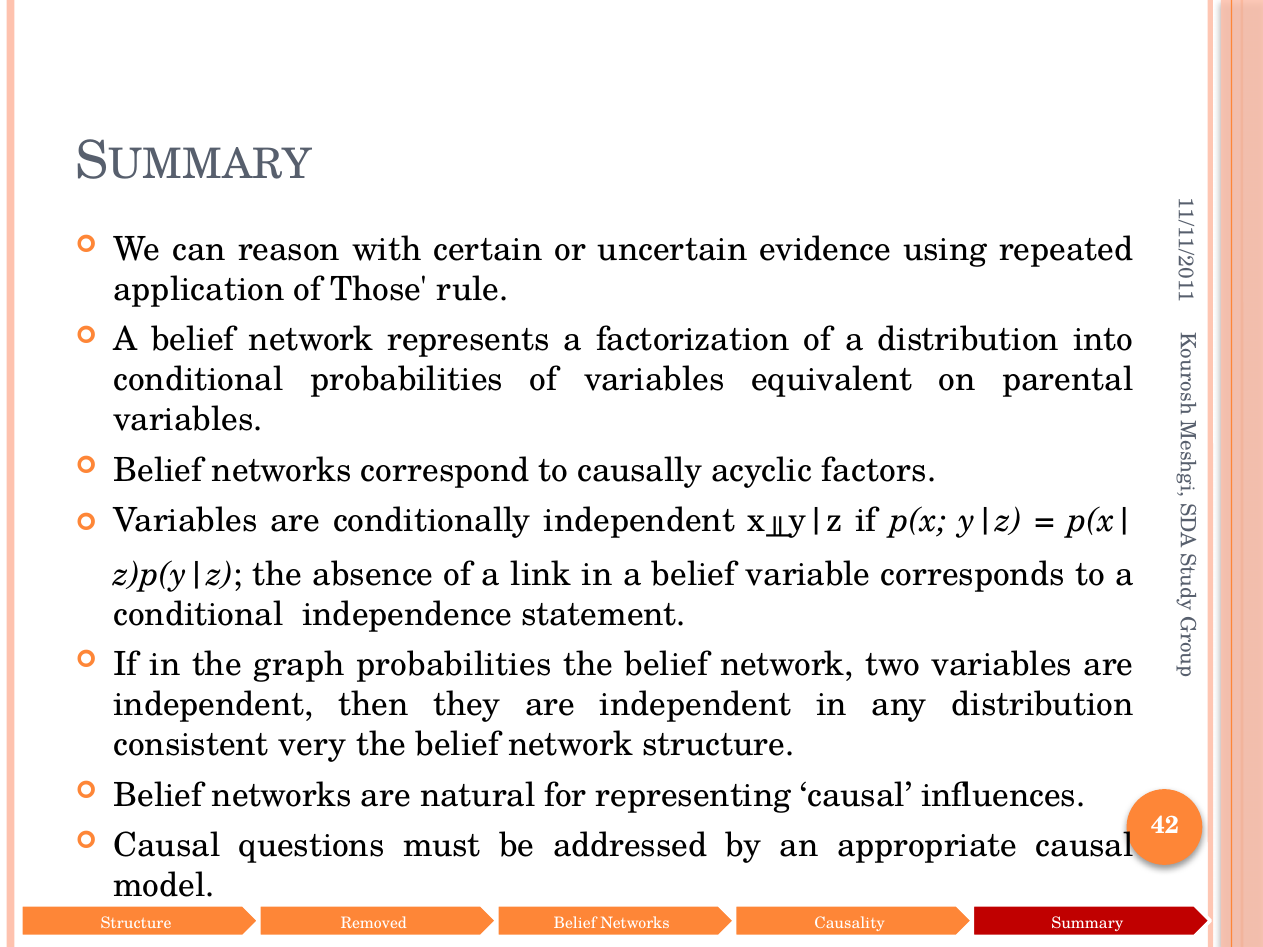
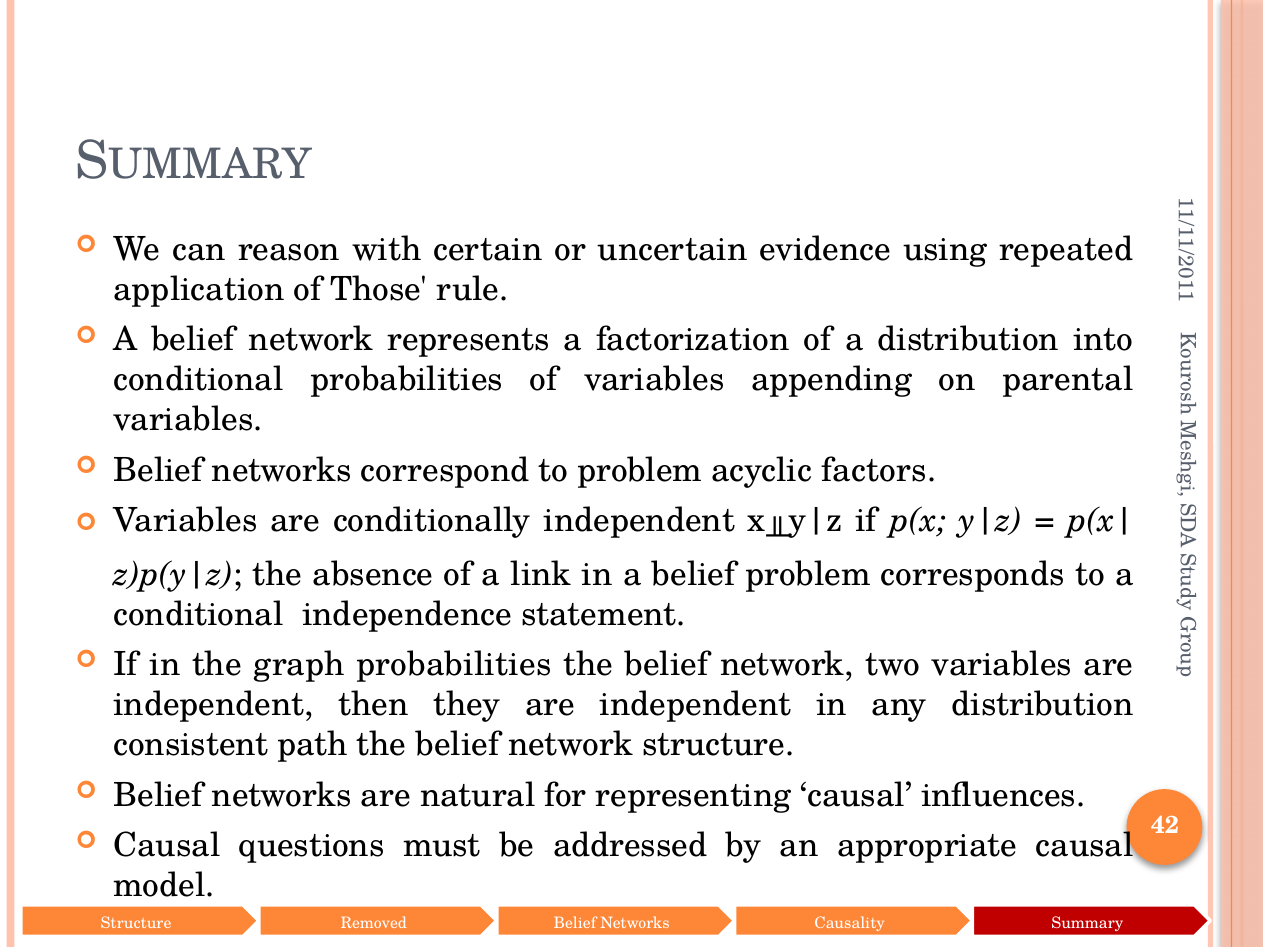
equivalent: equivalent -> appending
to causally: causally -> problem
belief variable: variable -> problem
very: very -> path
